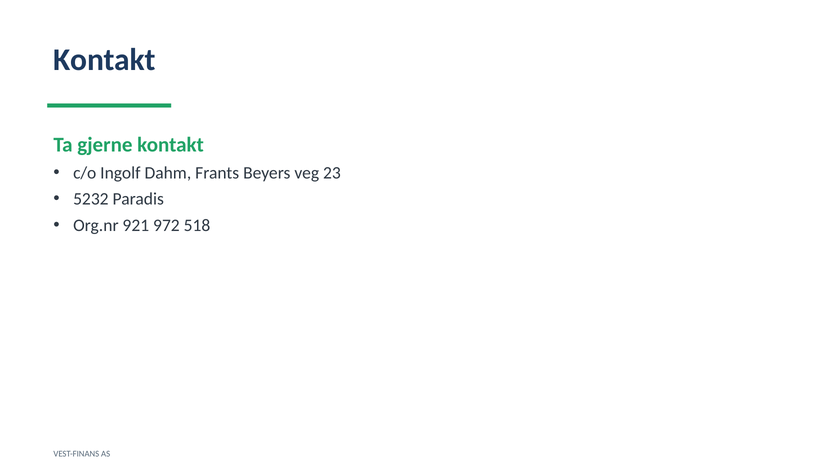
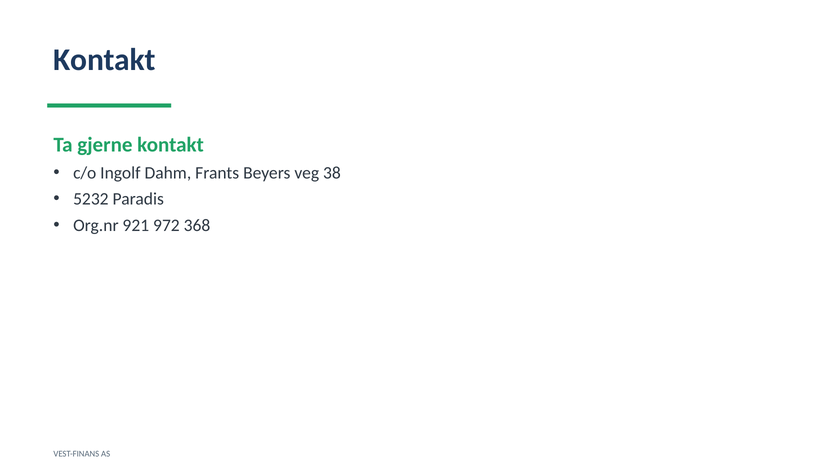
23: 23 -> 38
518: 518 -> 368
